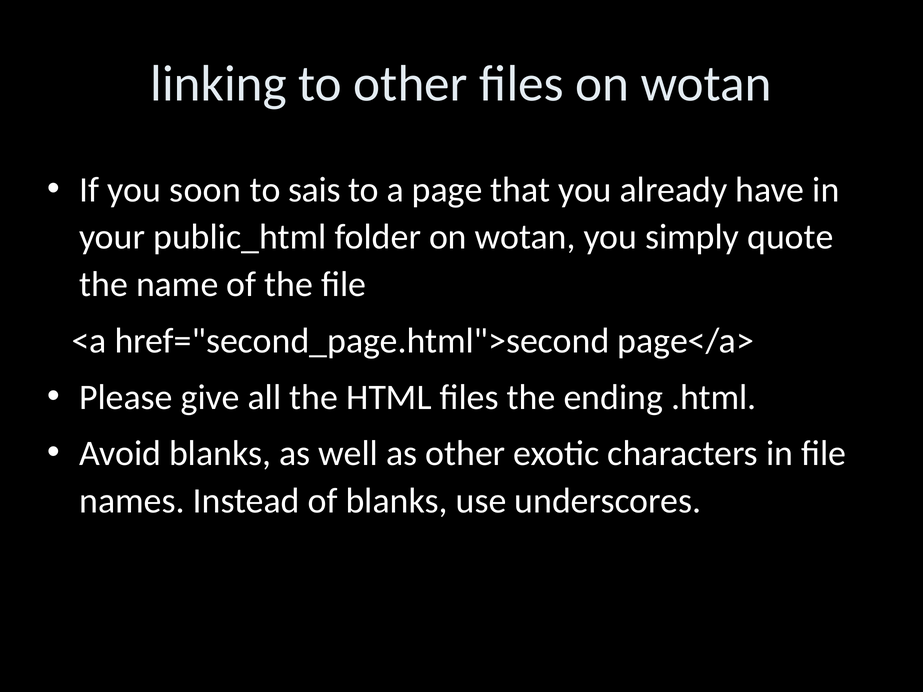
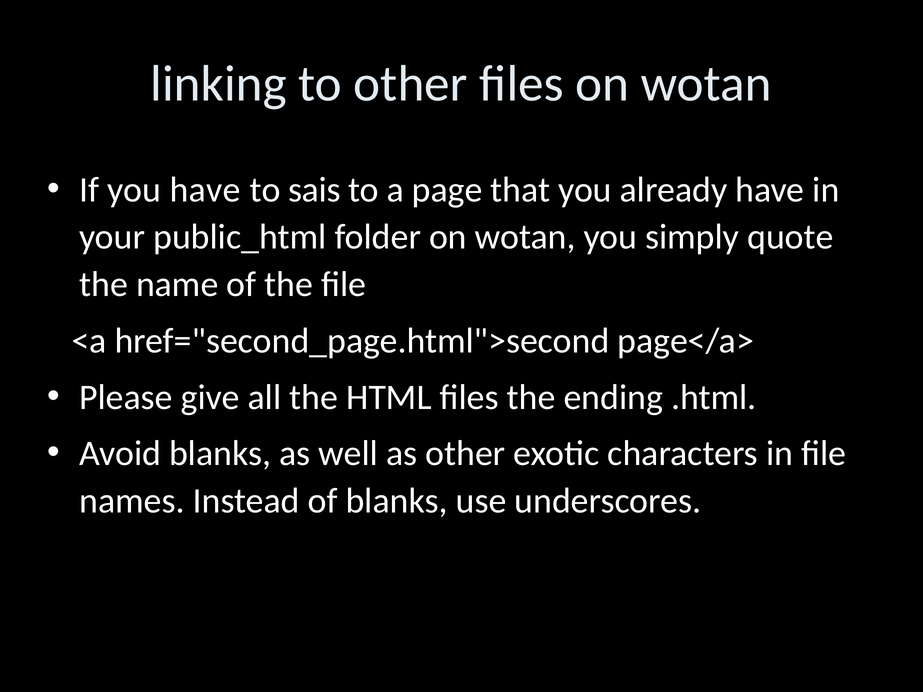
you soon: soon -> have
